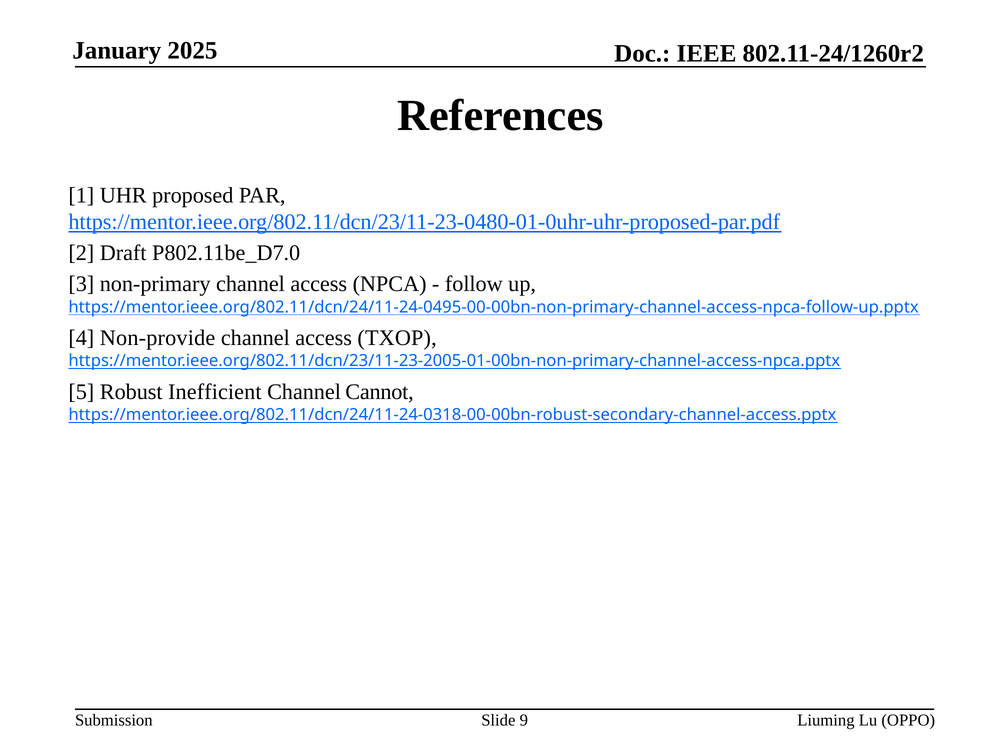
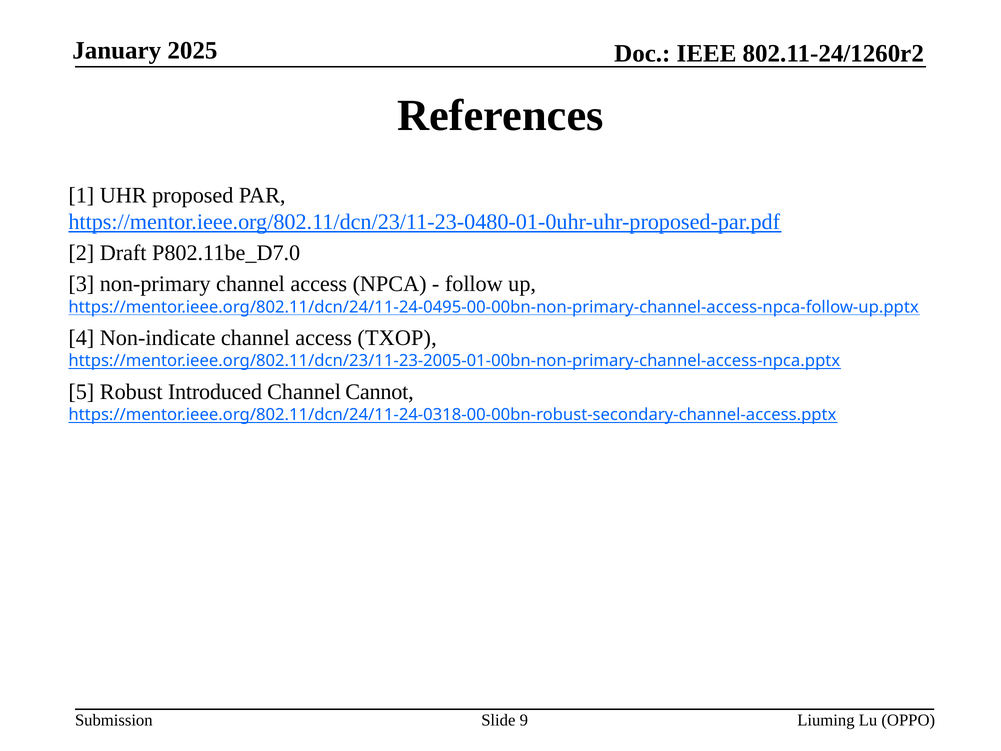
Non-provide: Non-provide -> Non-indicate
Inefficient: Inefficient -> Introduced
